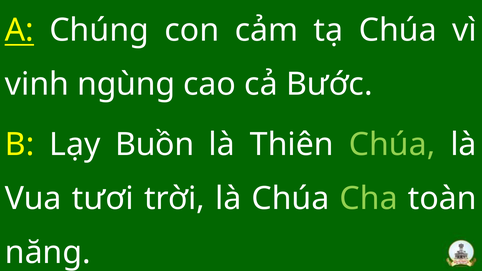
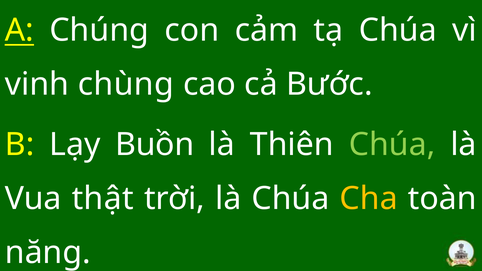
ngùng: ngùng -> chùng
tươi: tươi -> thật
Cha colour: light green -> yellow
